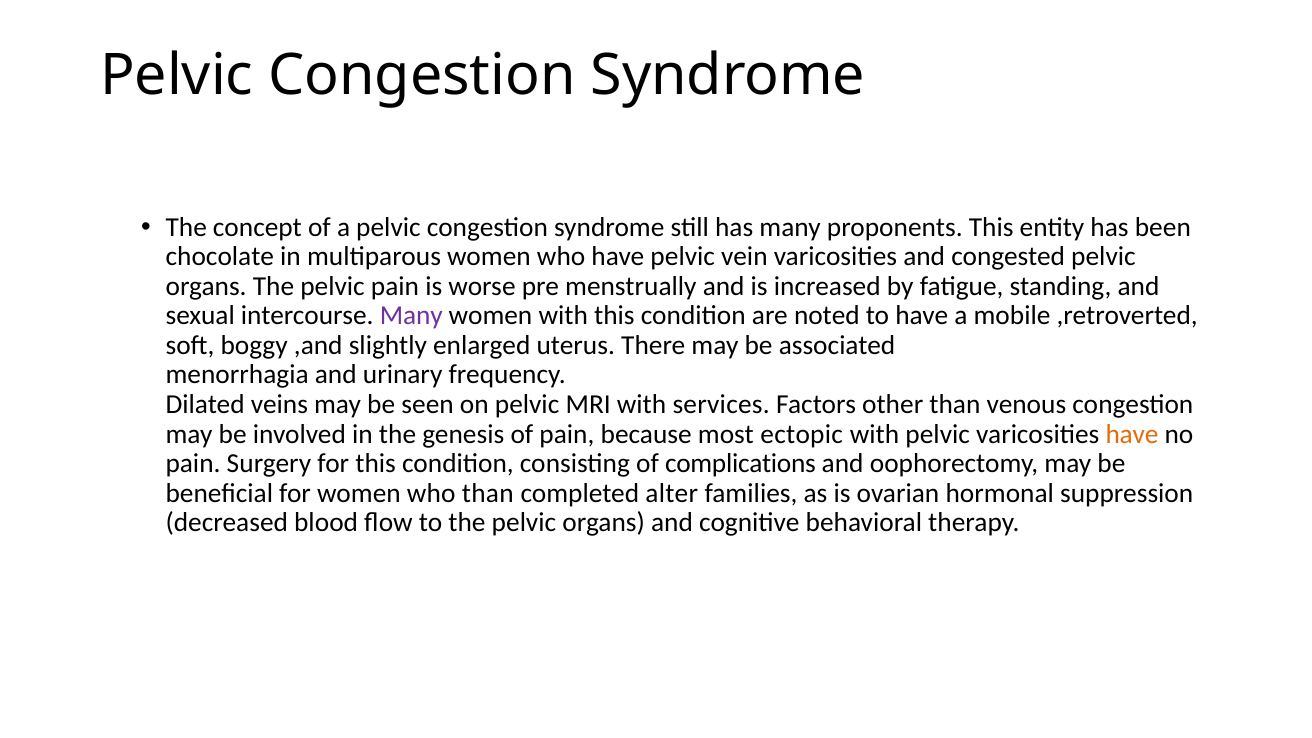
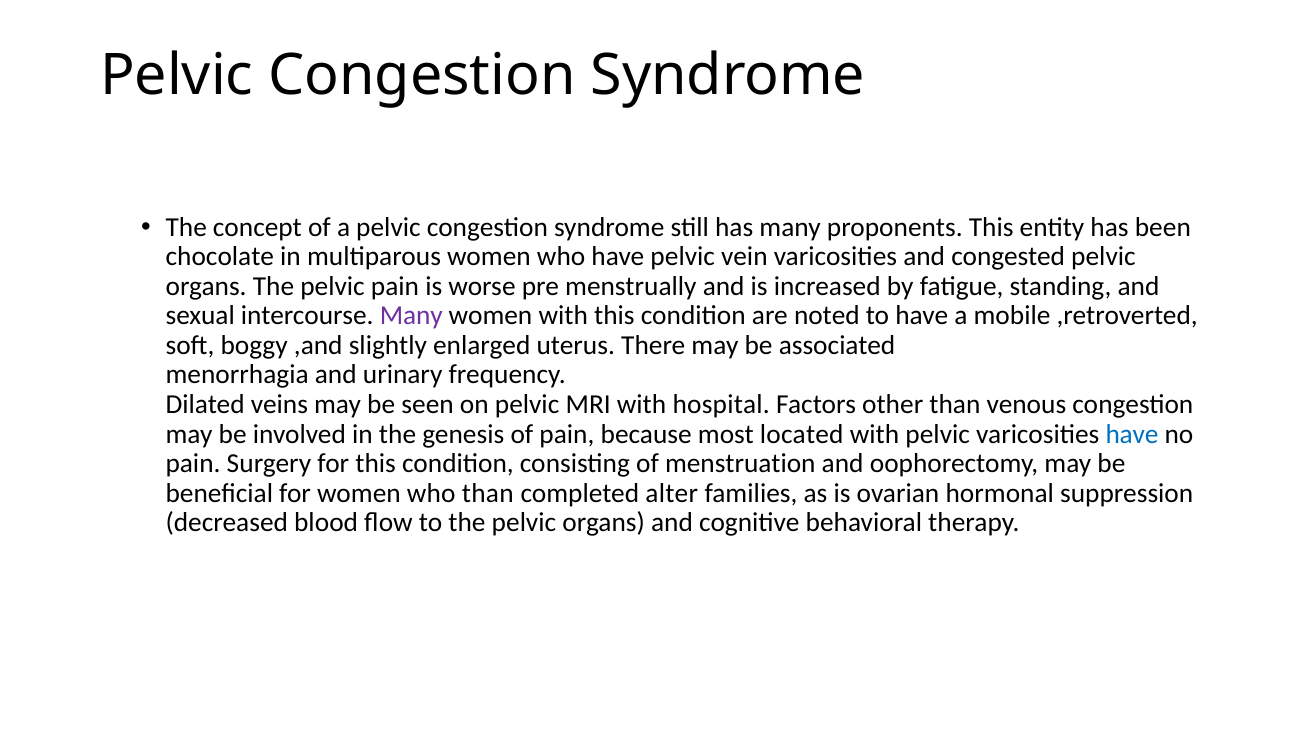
services: services -> hospital
ectopic: ectopic -> located
have at (1132, 434) colour: orange -> blue
complications: complications -> menstruation
